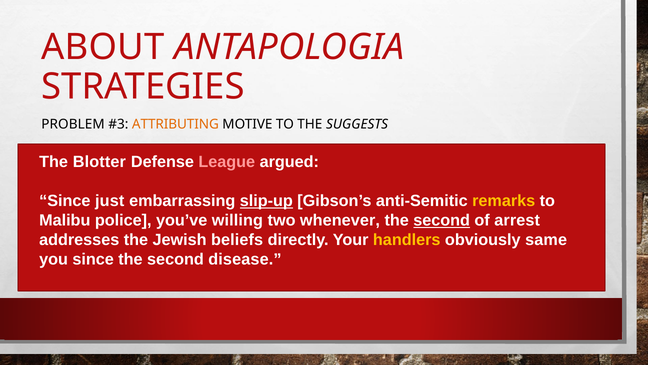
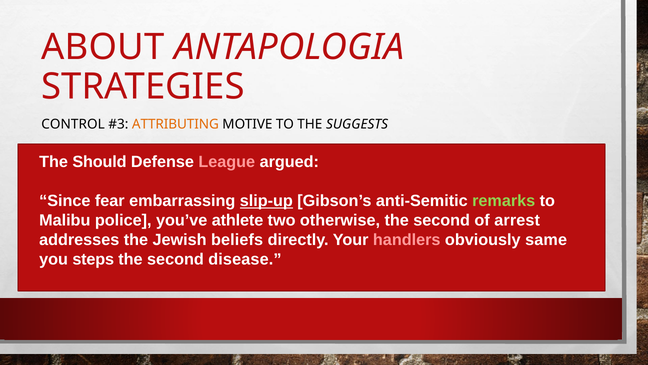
PROBLEM: PROBLEM -> CONTROL
Blotter: Blotter -> Should
just: just -> fear
remarks colour: yellow -> light green
willing: willing -> athlete
whenever: whenever -> otherwise
second at (442, 220) underline: present -> none
handlers colour: yellow -> pink
you since: since -> steps
